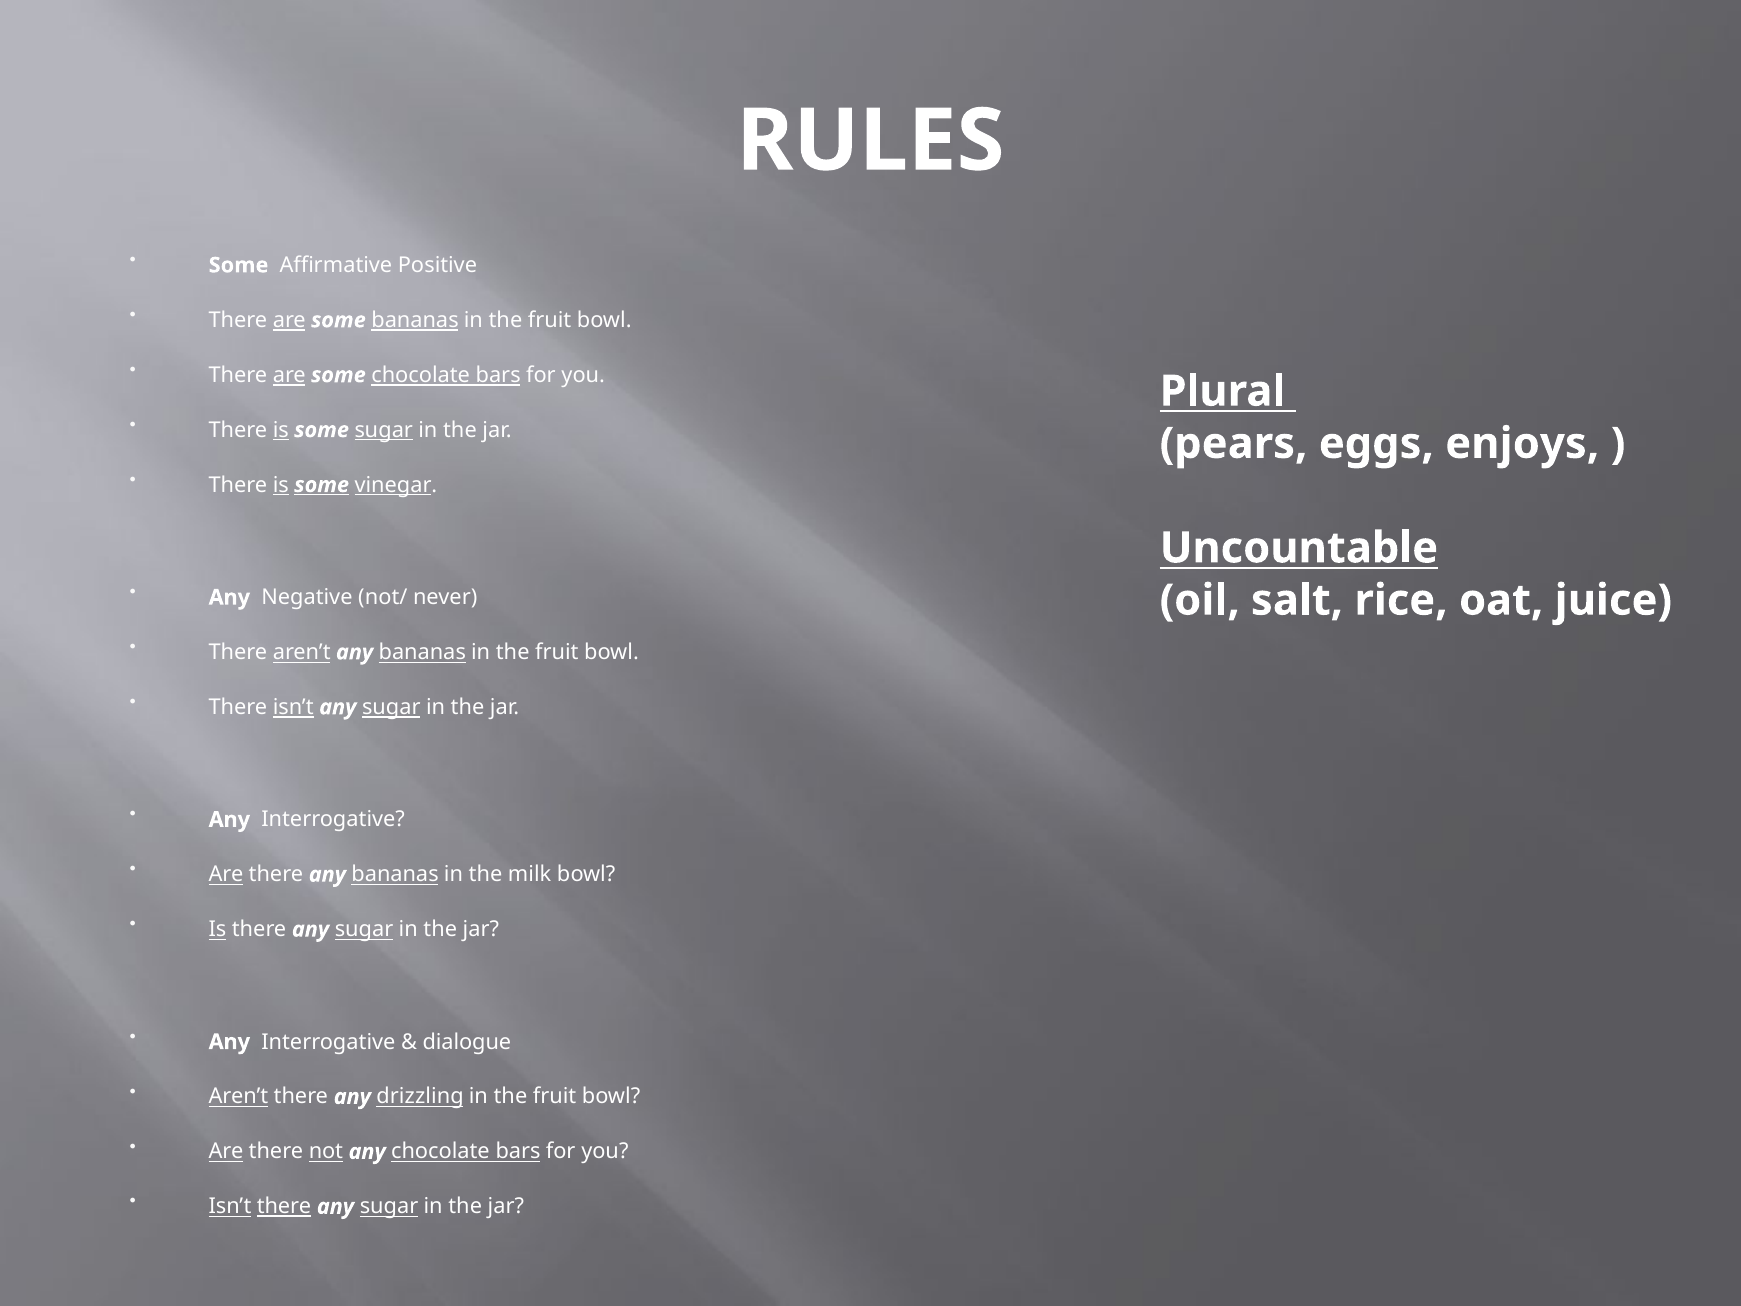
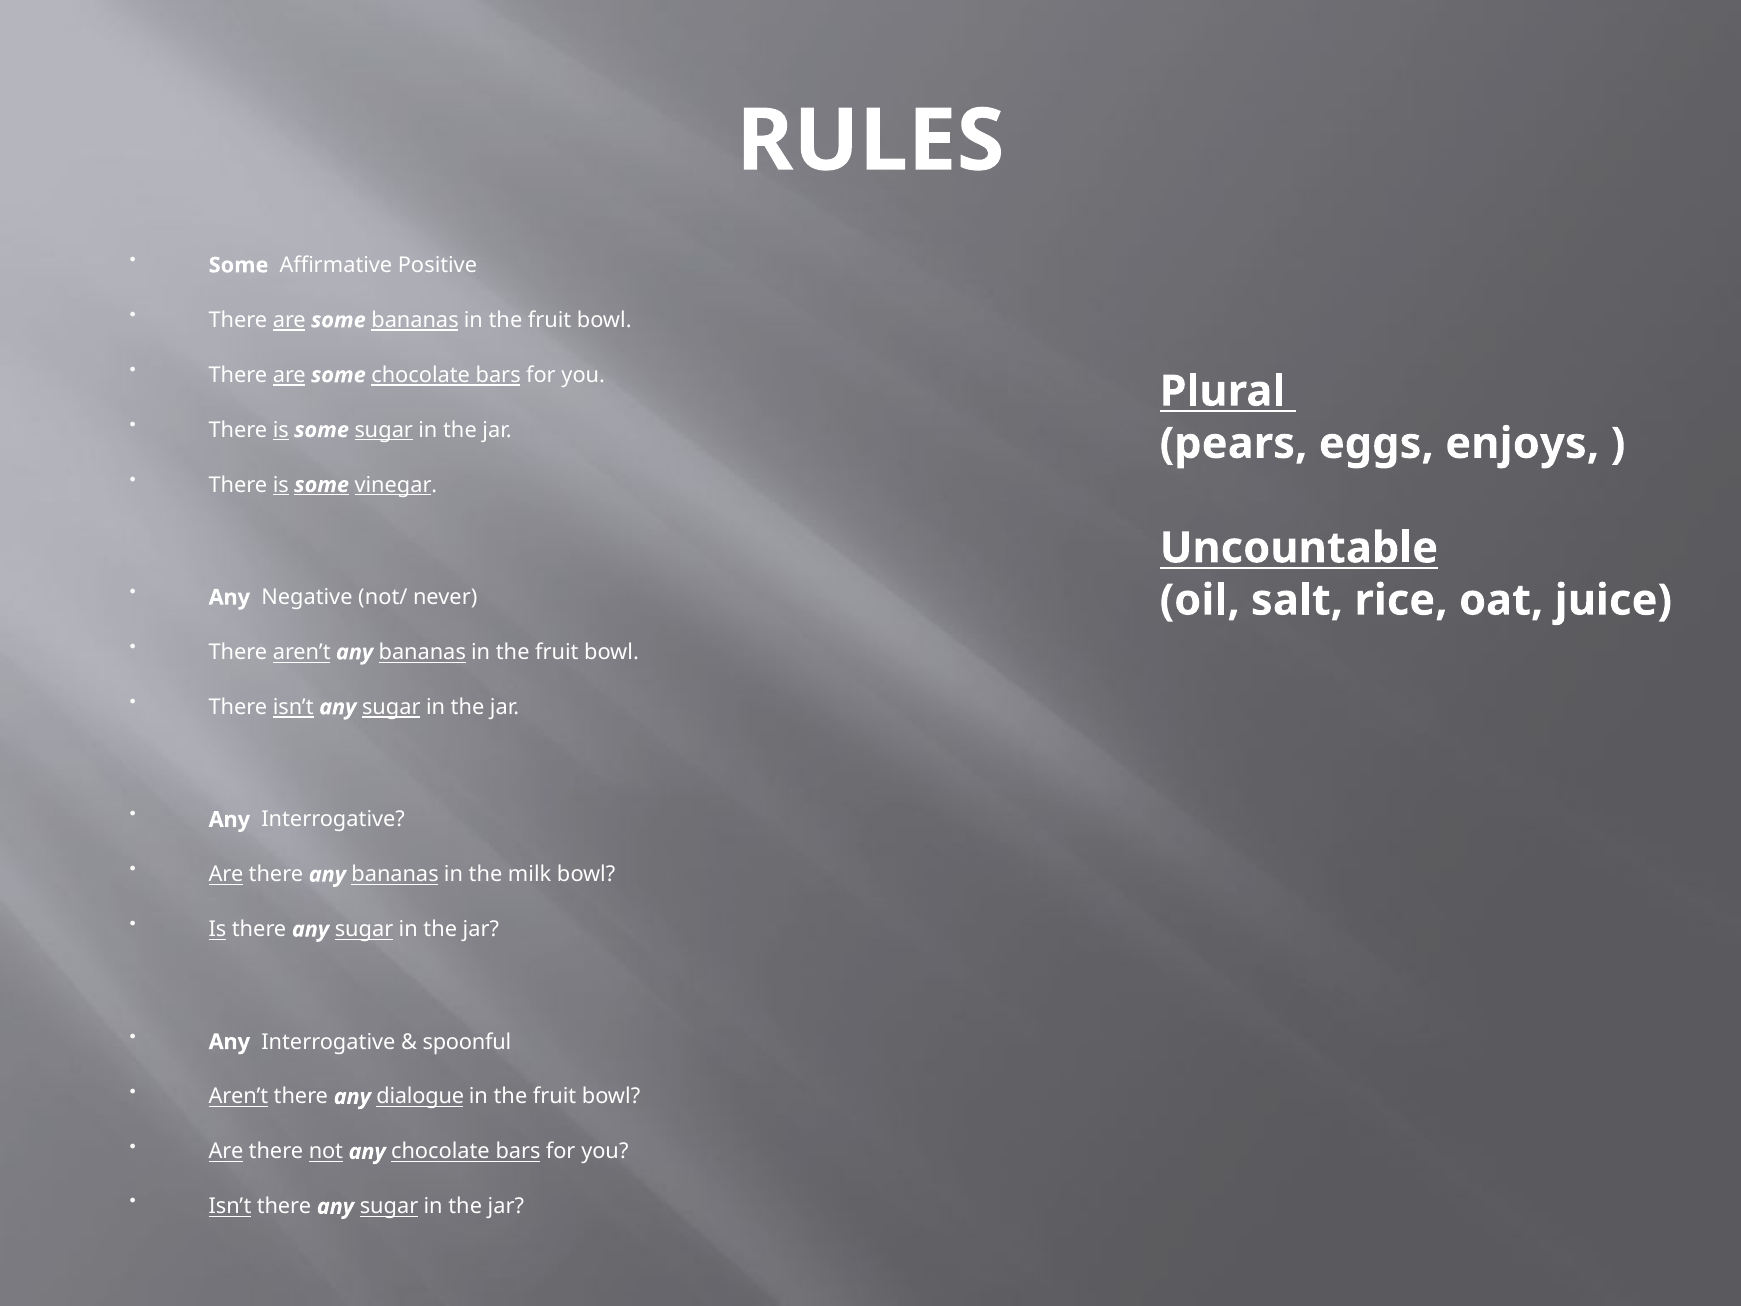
dialogue: dialogue -> spoonful
drizzling: drizzling -> dialogue
there at (284, 1206) underline: present -> none
